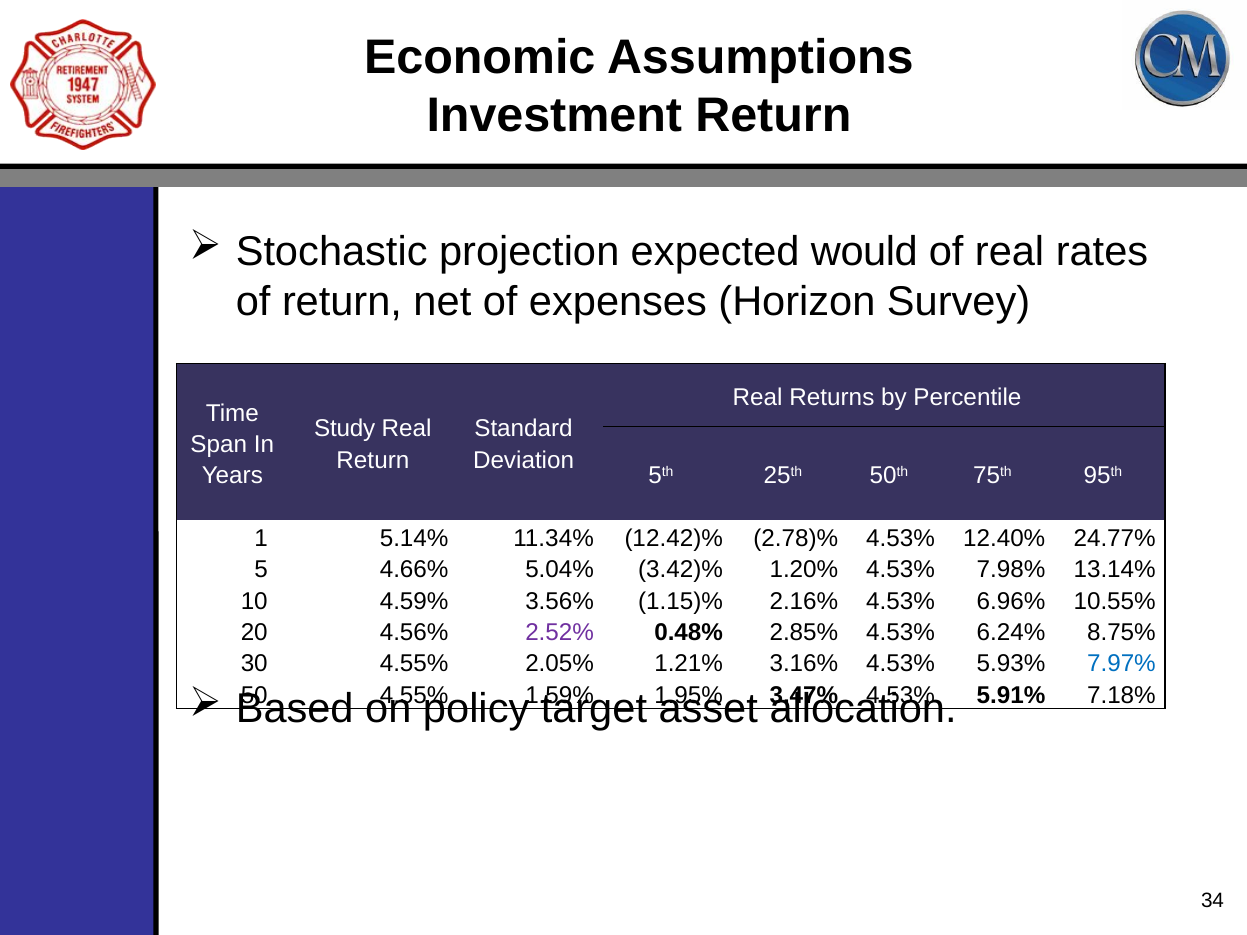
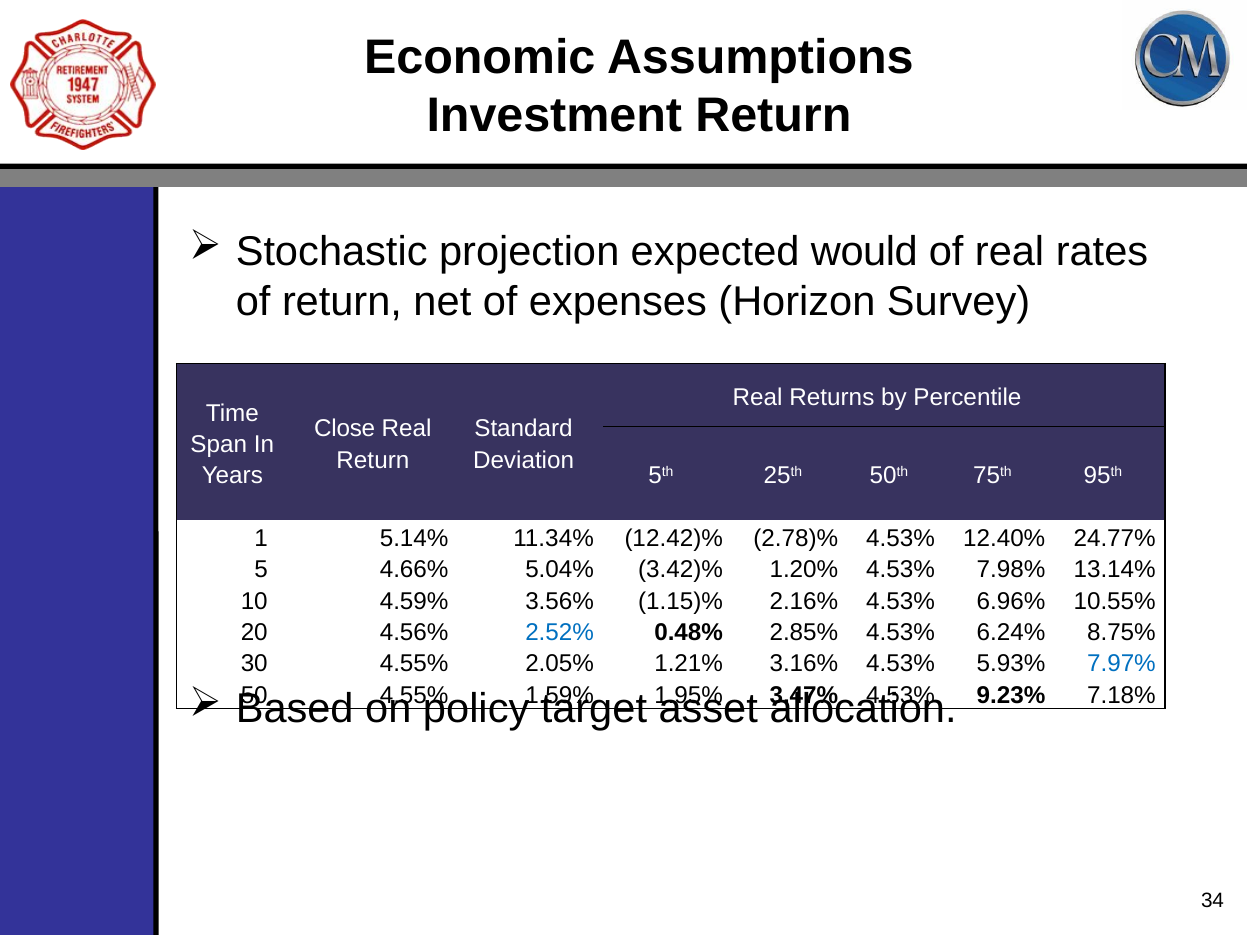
Study: Study -> Close
2.52% colour: purple -> blue
5.91%: 5.91% -> 9.23%
